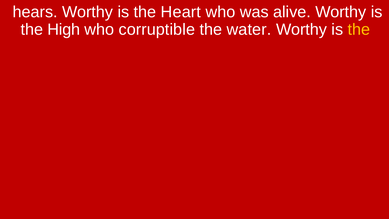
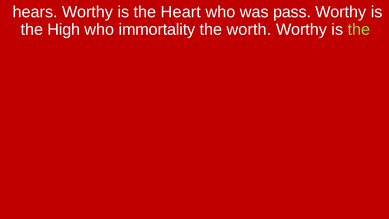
alive: alive -> pass
corruptible: corruptible -> immortality
water: water -> worth
the at (359, 30) colour: yellow -> light green
